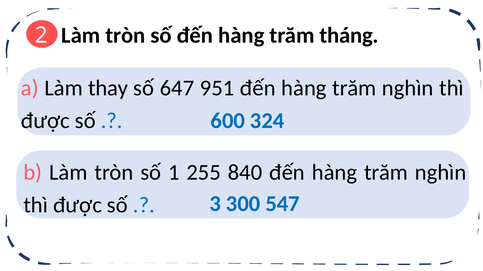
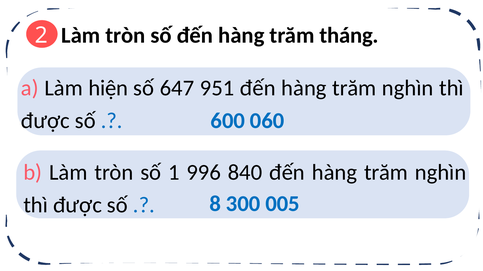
thay: thay -> hiện
324: 324 -> 060
255: 255 -> 996
3: 3 -> 8
547: 547 -> 005
